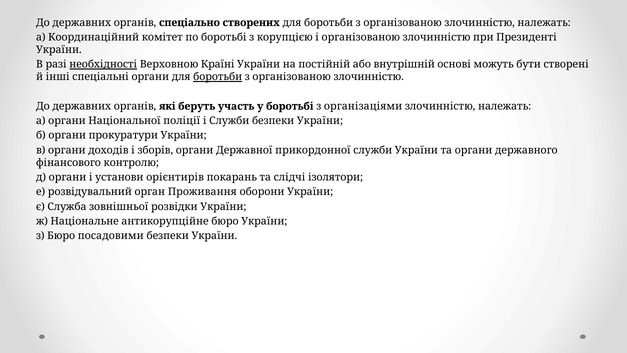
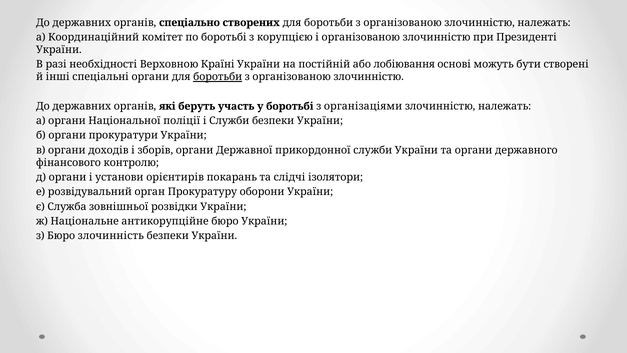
необхідності underline: present -> none
внутрішній: внутрішній -> лобіювання
Проживання: Проживання -> Прокуратуру
посадовими: посадовими -> злочинність
